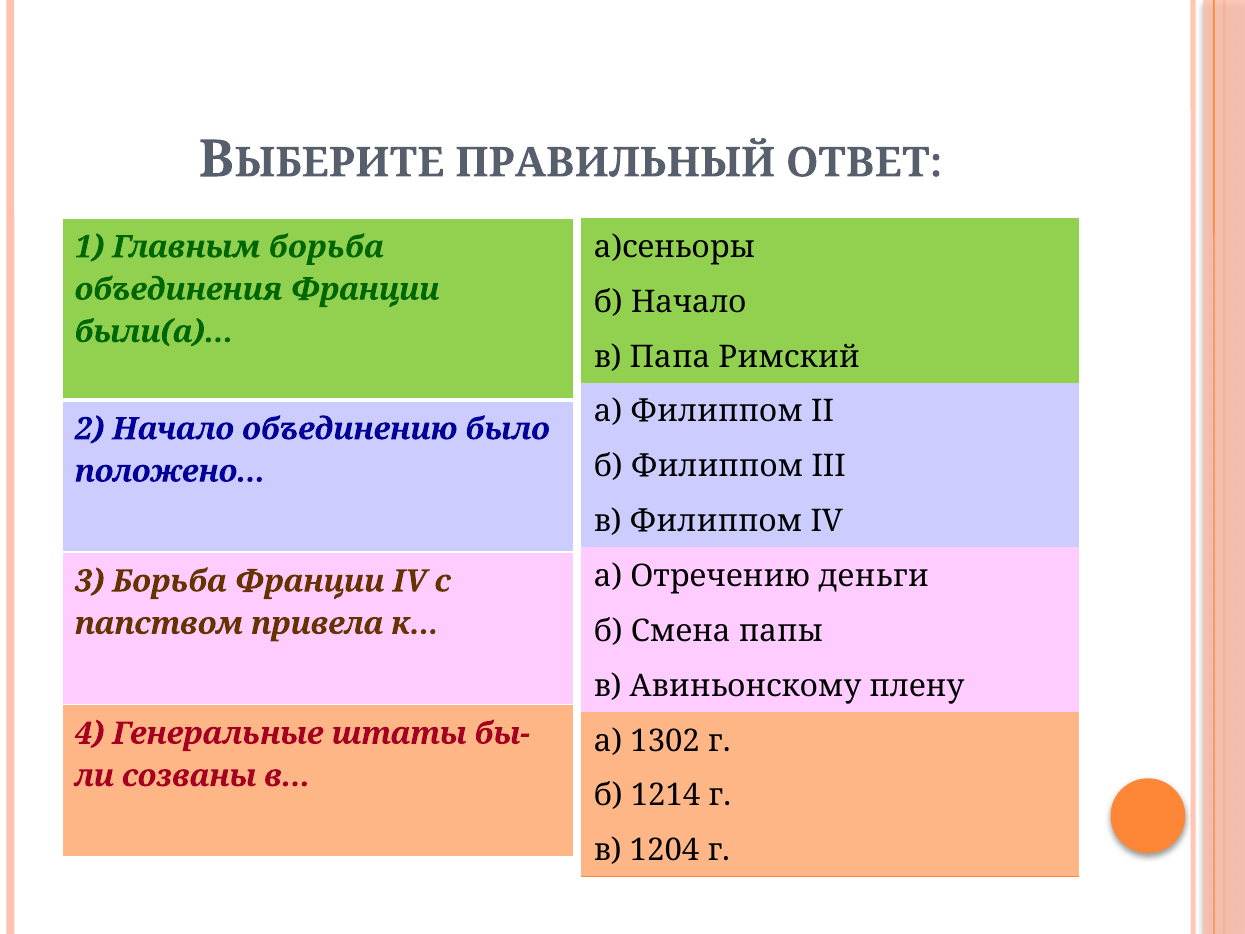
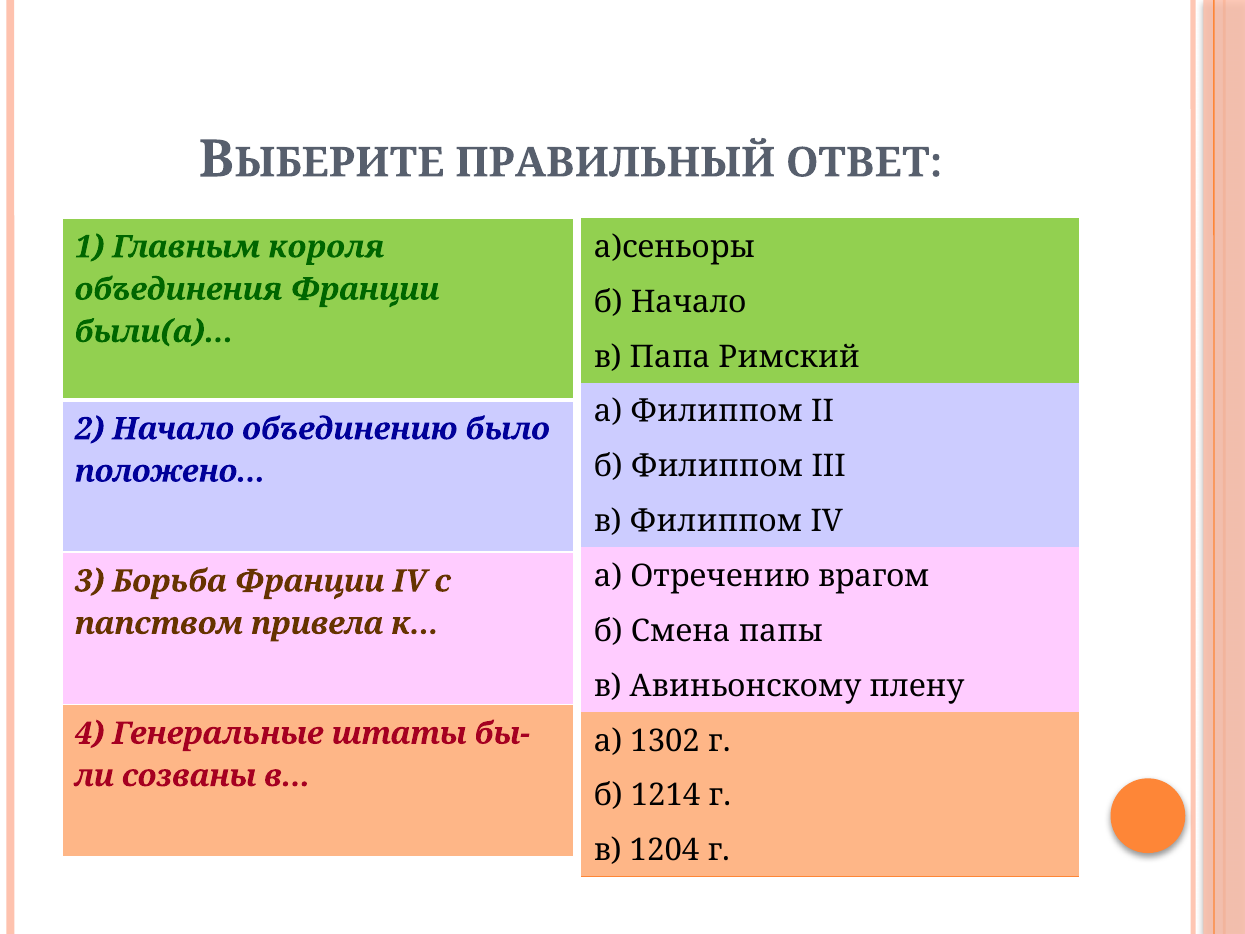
Главным борьба: борьба -> короля
деньги: деньги -> врагом
